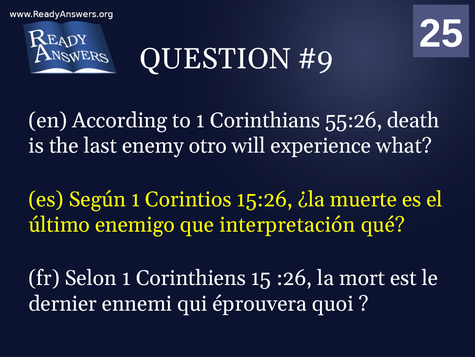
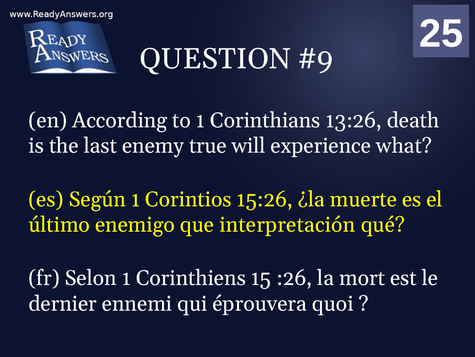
55:26: 55:26 -> 13:26
otro: otro -> true
